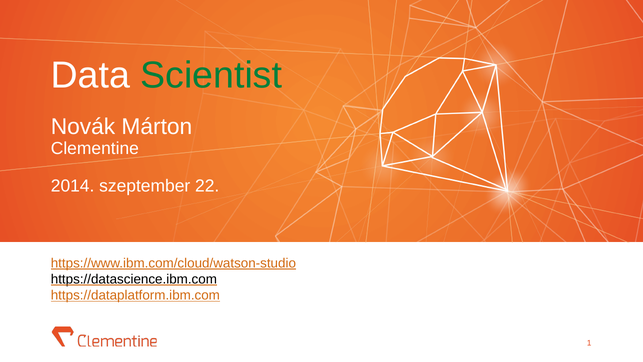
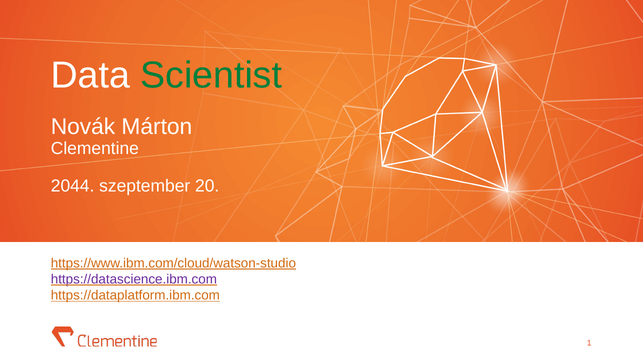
2014: 2014 -> 2044
22: 22 -> 20
https://datascience.ibm.com colour: black -> purple
